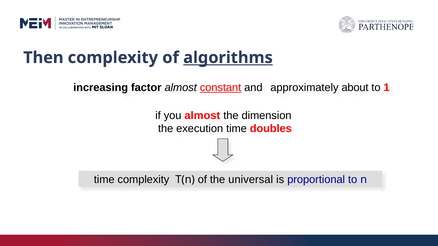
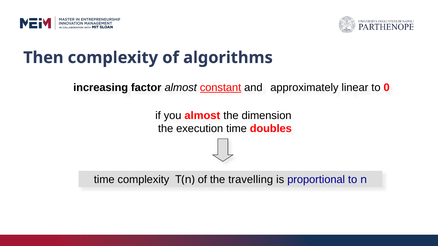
algorithms underline: present -> none
about: about -> linear
1: 1 -> 0
universal: universal -> travelling
